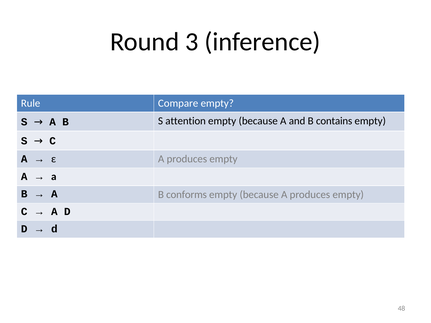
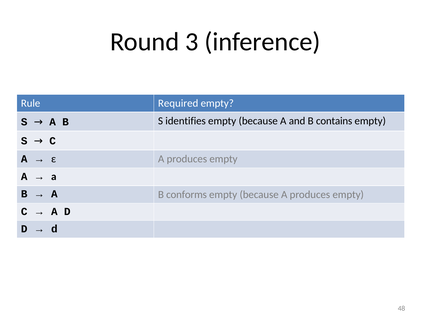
Compare: Compare -> Required
attention: attention -> identifies
